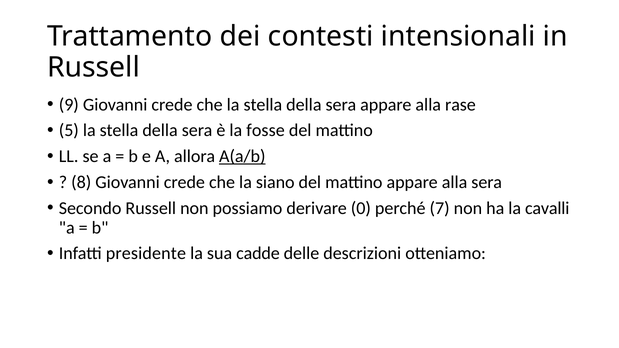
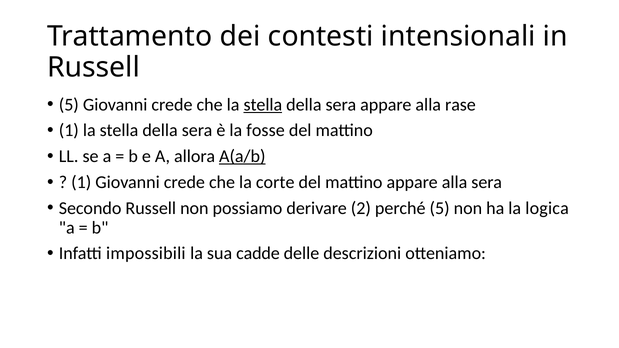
9 at (69, 105): 9 -> 5
stella at (263, 105) underline: none -> present
5 at (69, 131): 5 -> 1
8 at (81, 182): 8 -> 1
siano: siano -> corte
0: 0 -> 2
perché 7: 7 -> 5
cavalli: cavalli -> logica
presidente: presidente -> impossibili
